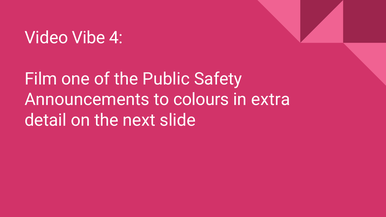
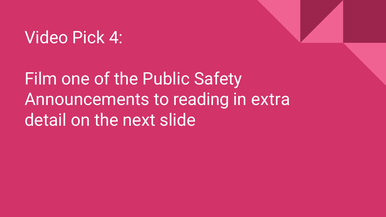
Vibe: Vibe -> Pick
colours: colours -> reading
